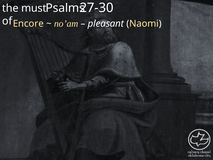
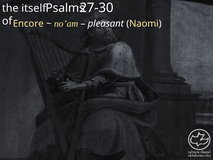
must: must -> itself
